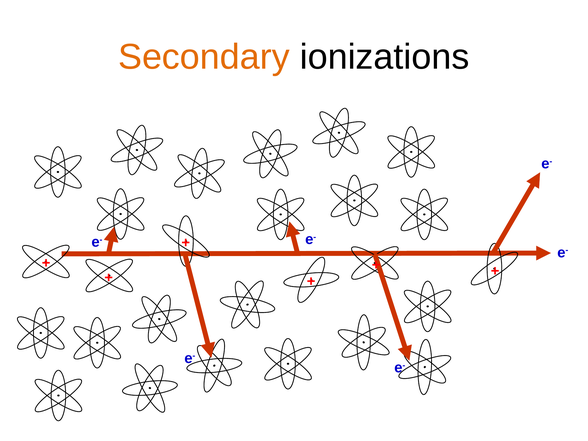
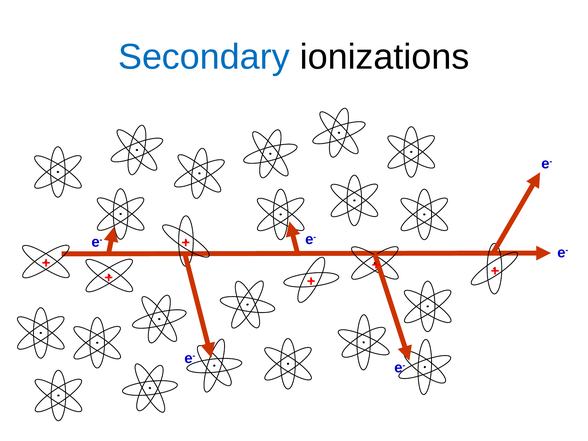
Secondary colour: orange -> blue
